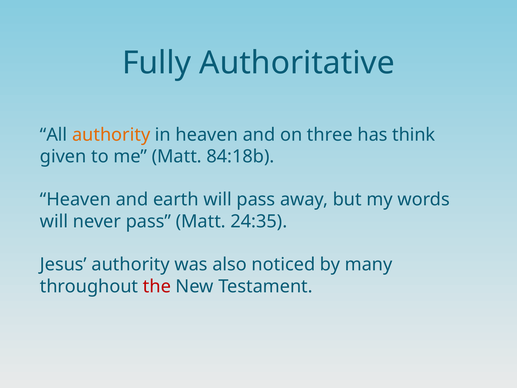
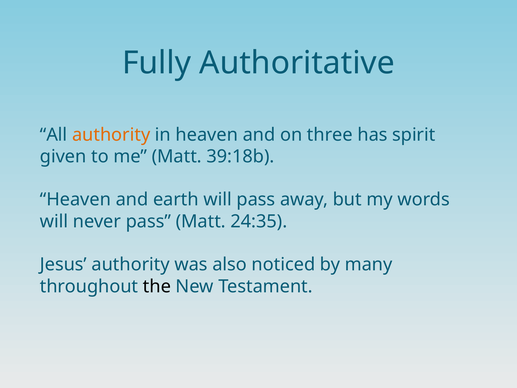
think: think -> spirit
84:18b: 84:18b -> 39:18b
the colour: red -> black
